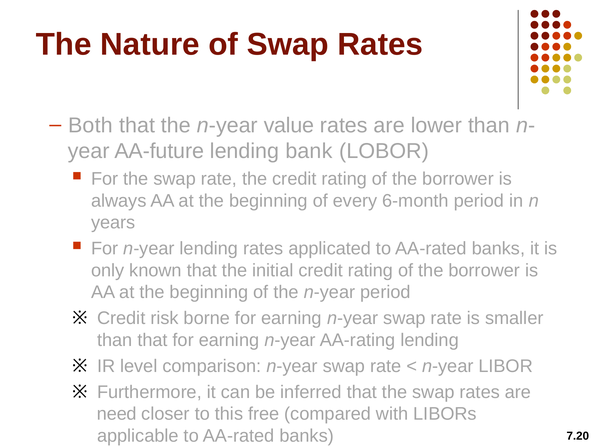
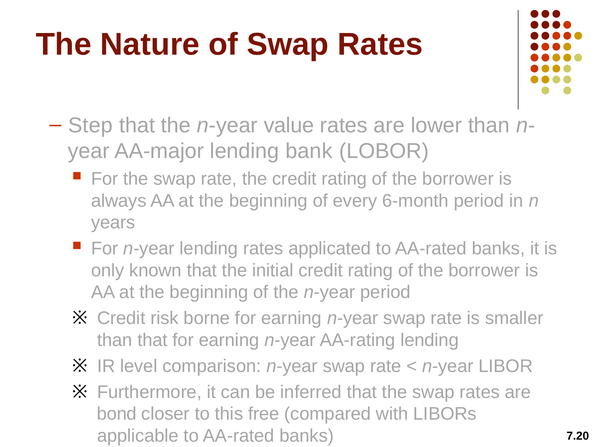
Both: Both -> Step
AA-future: AA-future -> AA-major
need: need -> bond
